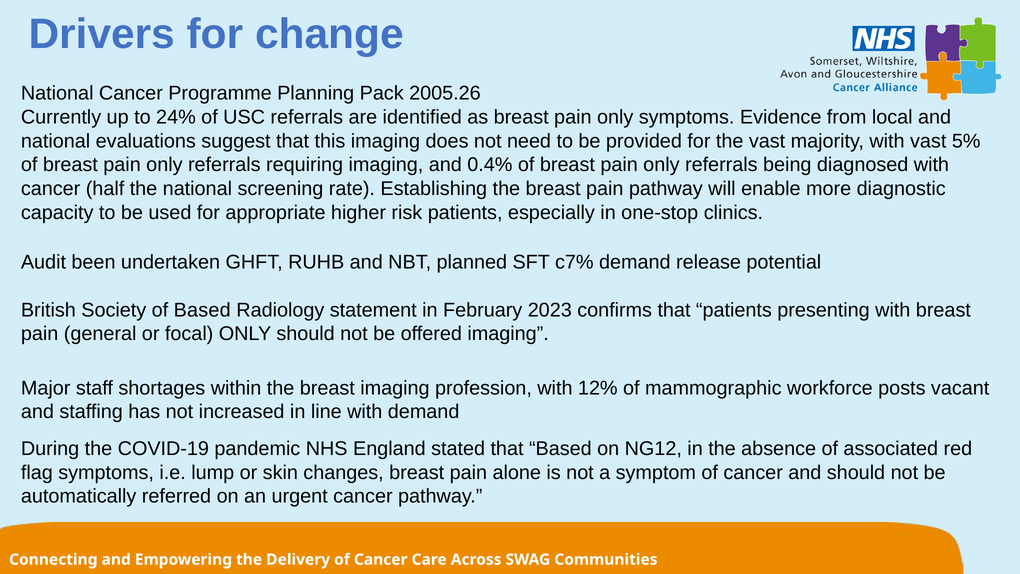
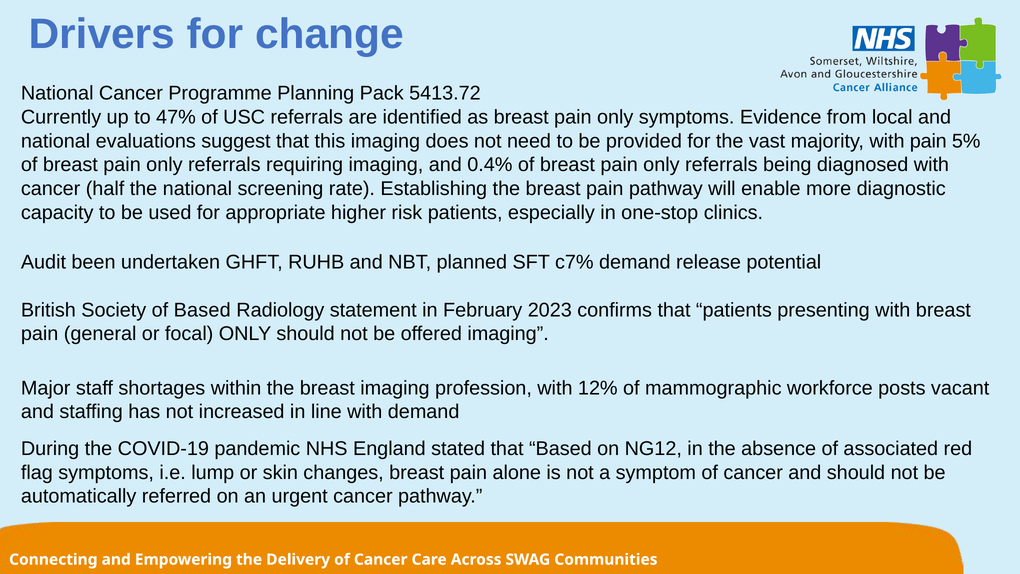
2005.26: 2005.26 -> 5413.72
24%: 24% -> 47%
with vast: vast -> pain
